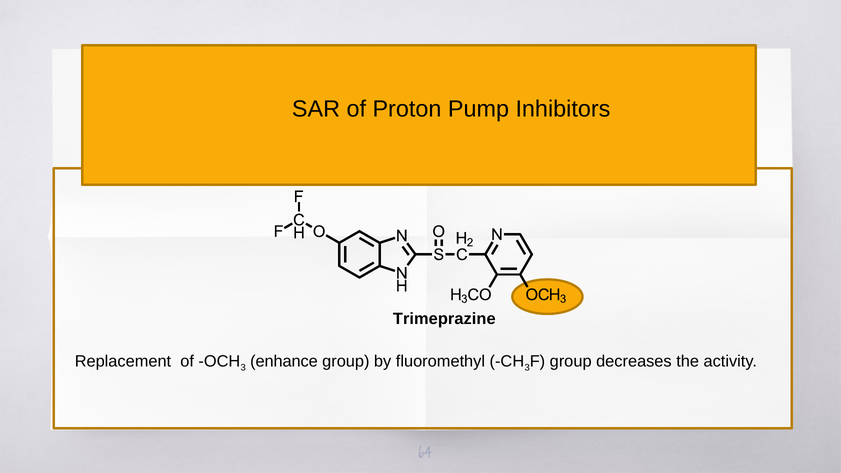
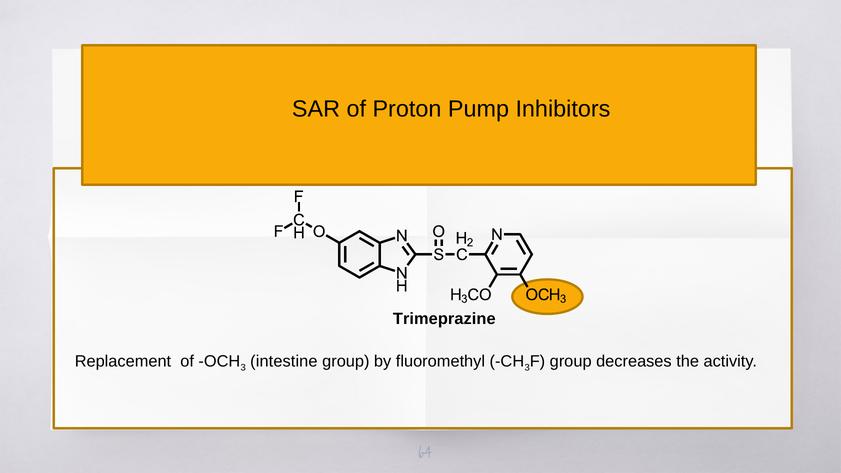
enhance: enhance -> intestine
